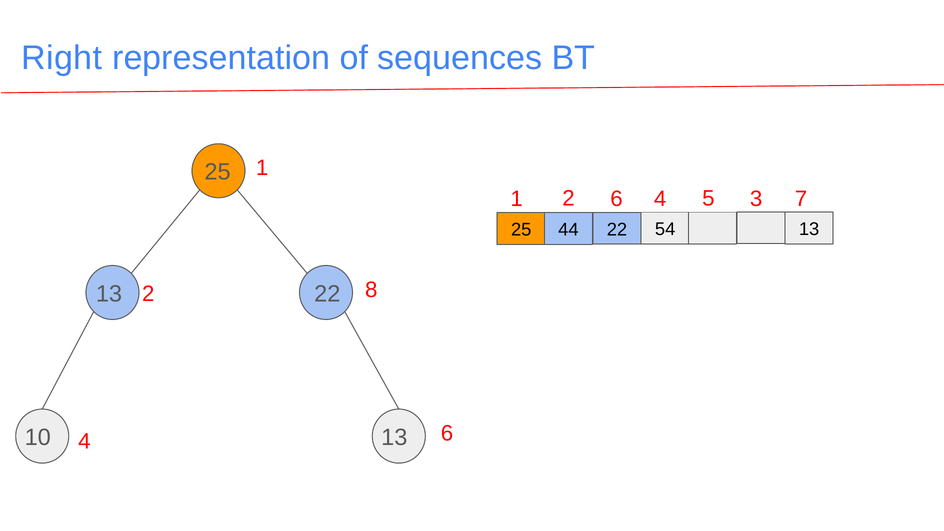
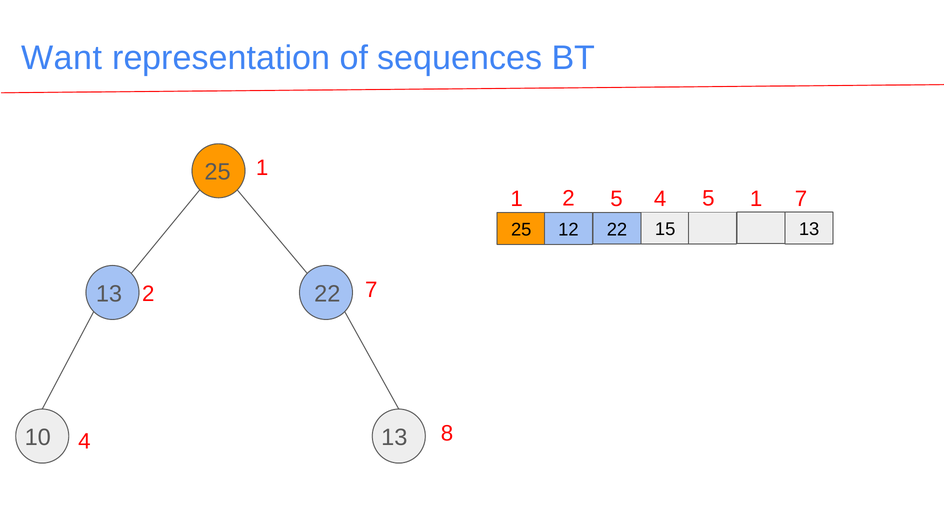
Right: Right -> Want
2 6: 6 -> 5
5 3: 3 -> 1
44: 44 -> 12
54: 54 -> 15
2 8: 8 -> 7
4 6: 6 -> 8
